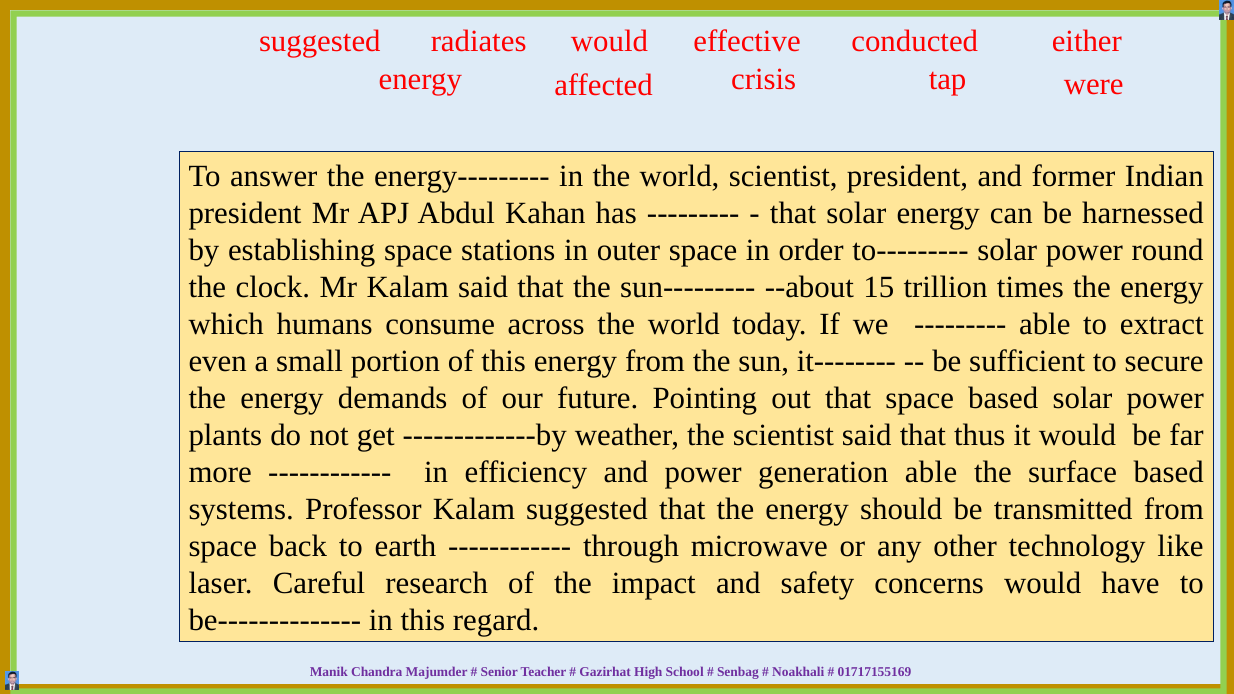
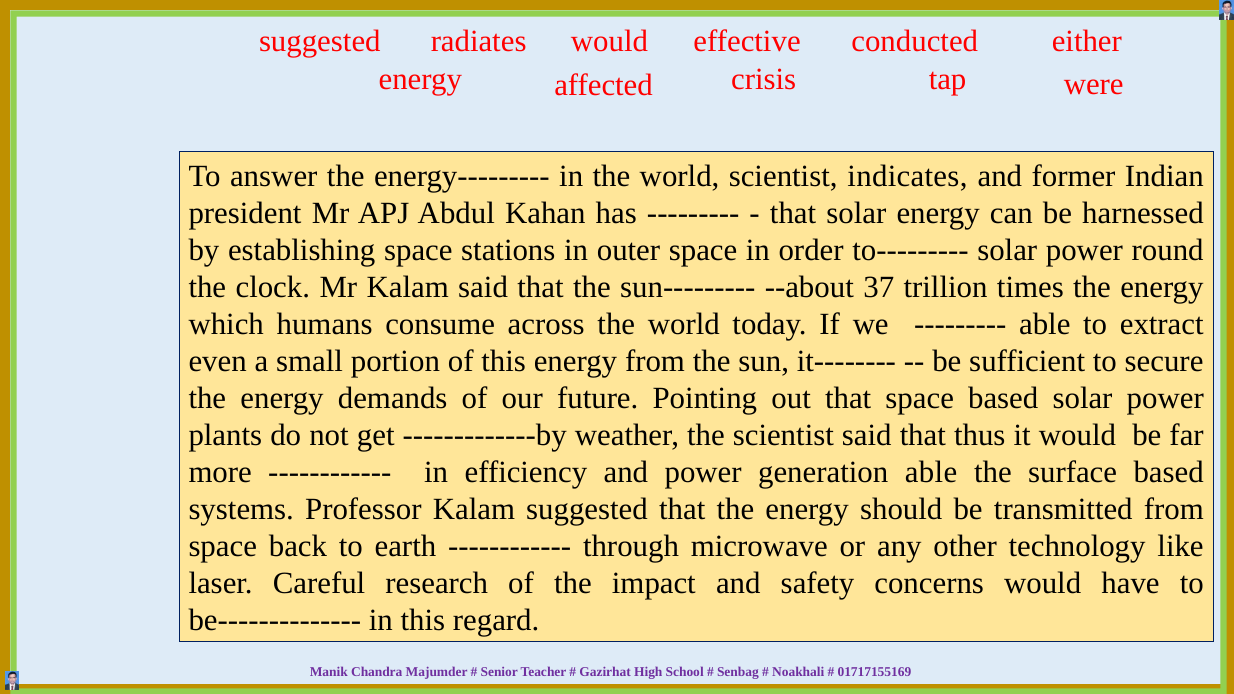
scientist president: president -> indicates
15: 15 -> 37
